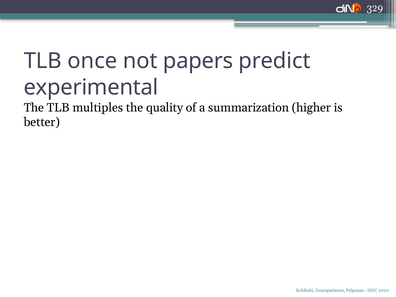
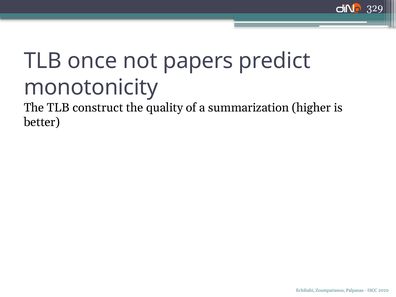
experimental: experimental -> monotonicity
multiples: multiples -> construct
